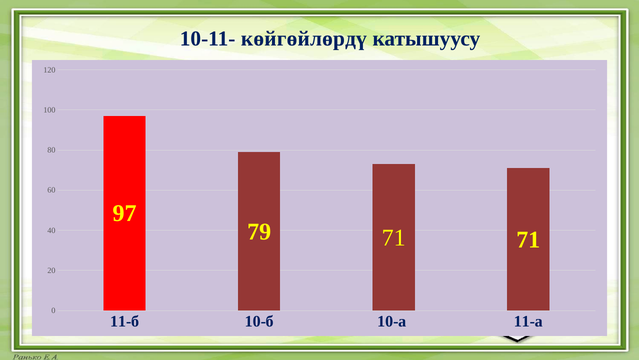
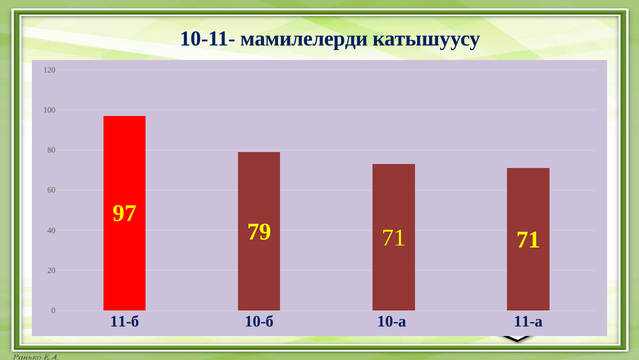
көйгөйлөрдү: көйгөйлөрдү -> мамилелерди
